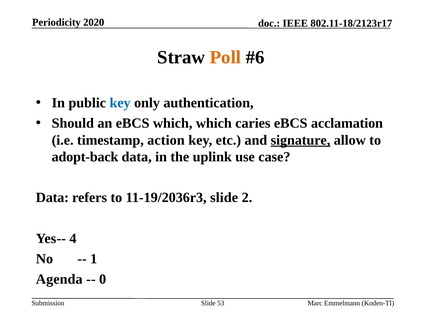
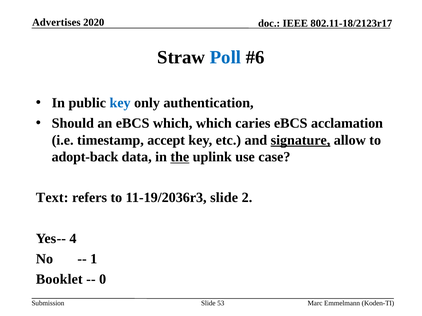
Periodicity: Periodicity -> Advertises
Poll colour: orange -> blue
action: action -> accept
the underline: none -> present
Data at (52, 198): Data -> Text
Agenda: Agenda -> Booklet
